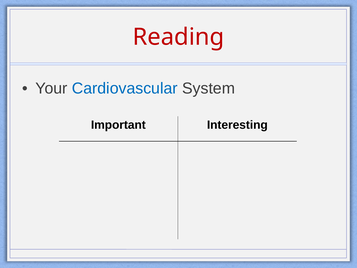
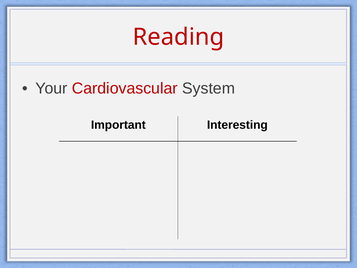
Cardiovascular colour: blue -> red
